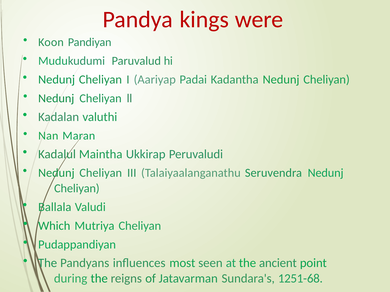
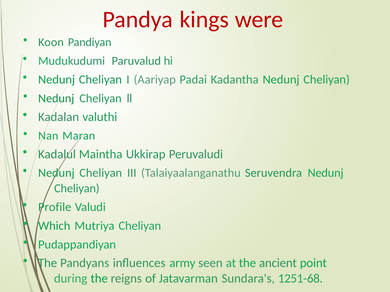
Ballala: Ballala -> Profile
most: most -> army
